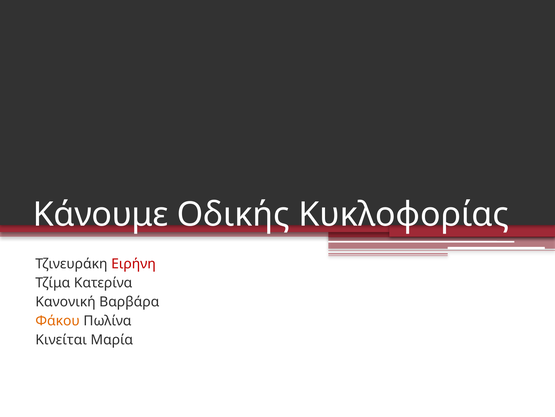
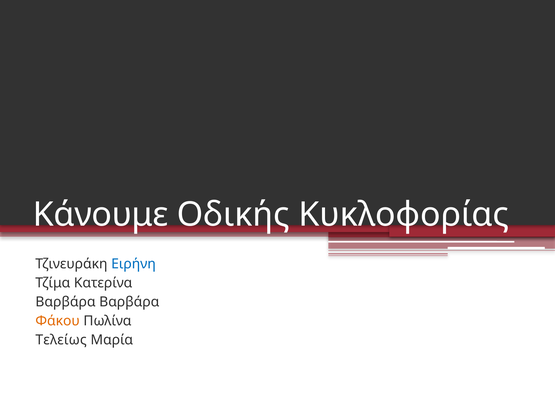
Ειρήνη colour: red -> blue
Κανονική at (66, 301): Κανονική -> Βαρβάρα
Κινείται: Κινείται -> Τελείως
